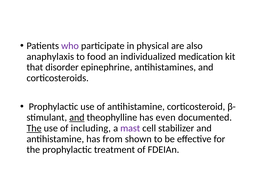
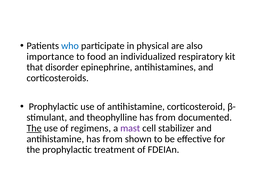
who colour: purple -> blue
anaphylaxis: anaphylaxis -> importance
medication: medication -> respiratory
and at (77, 117) underline: present -> none
theophylline has even: even -> from
including: including -> regimens
